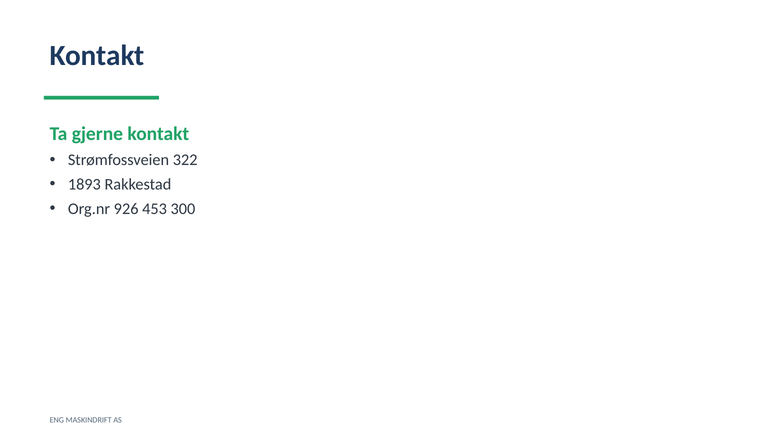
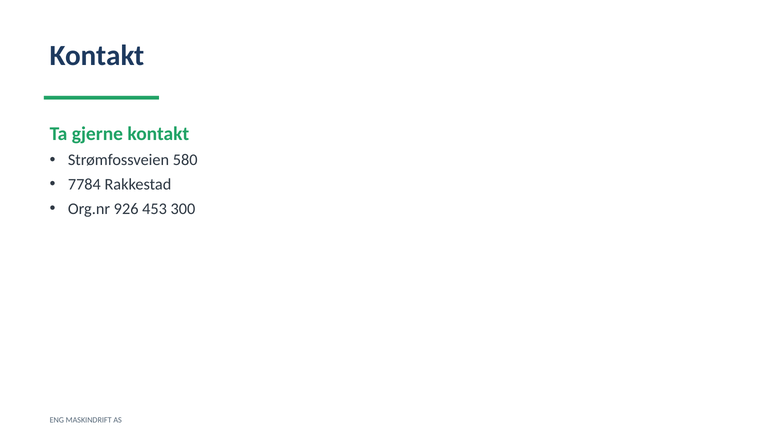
322: 322 -> 580
1893: 1893 -> 7784
